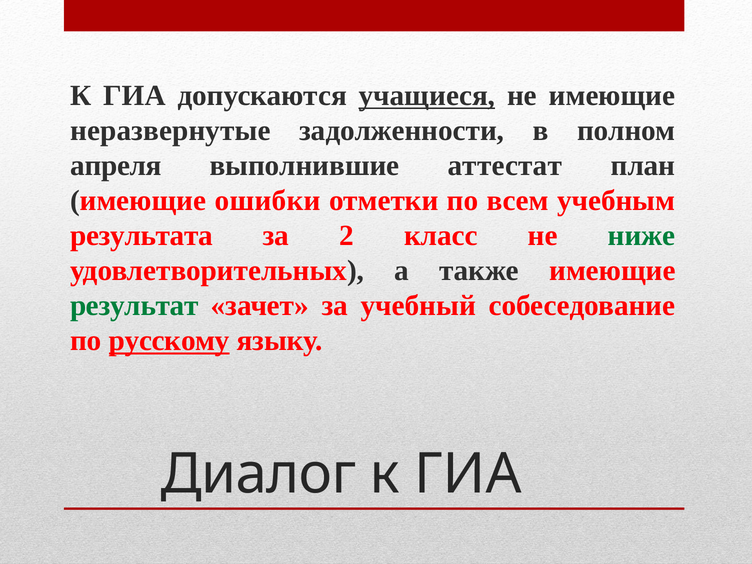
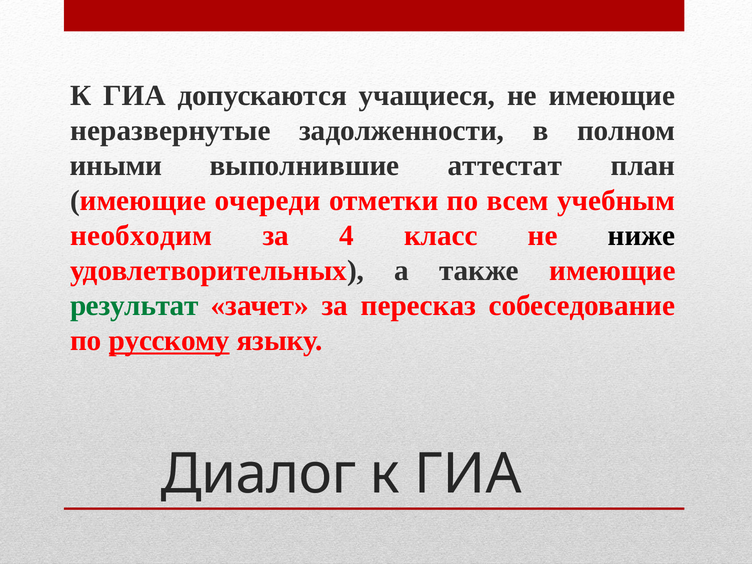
учащиеся underline: present -> none
апреля: апреля -> иными
ошибки: ошибки -> очереди
результата: результата -> необходим
2: 2 -> 4
ниже colour: green -> black
учебный: учебный -> пересказ
